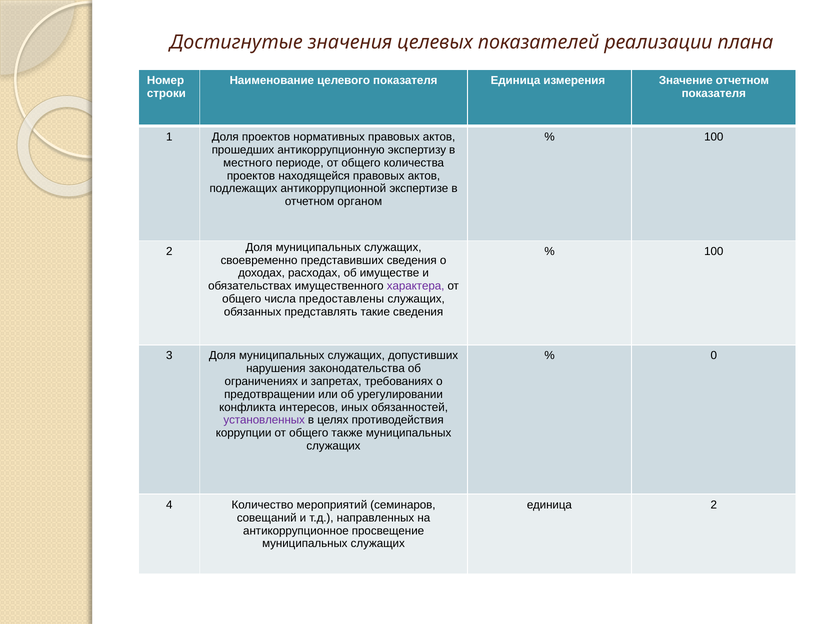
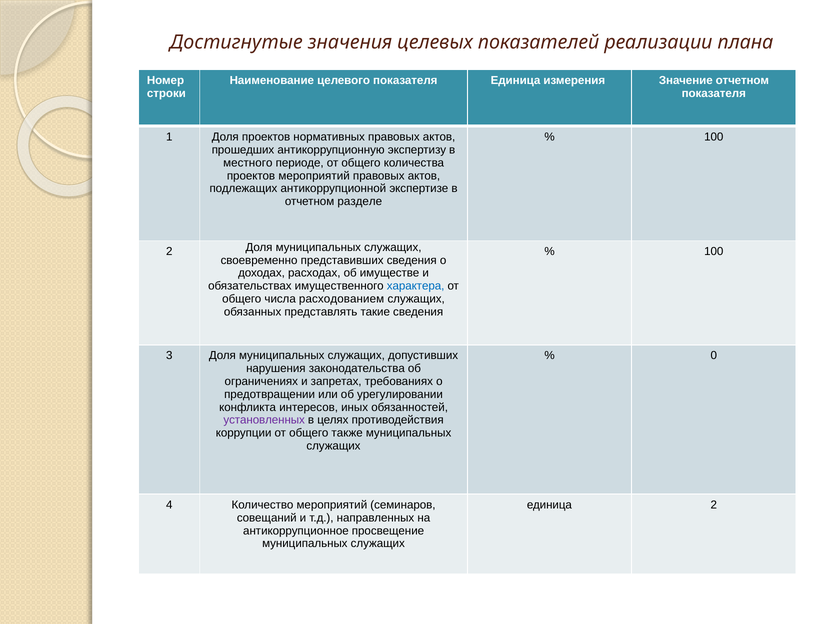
проектов находящейся: находящейся -> мероприятий
органом: органом -> разделе
характера colour: purple -> blue
предоставлены: предоставлены -> расходованием
